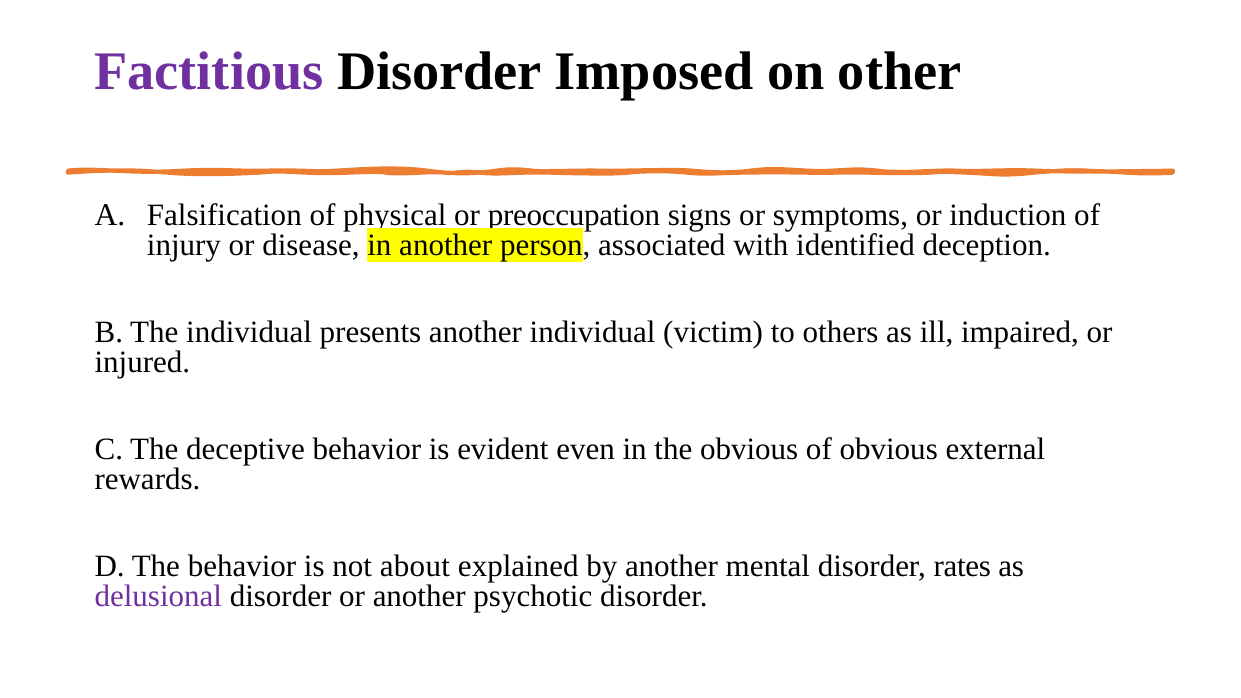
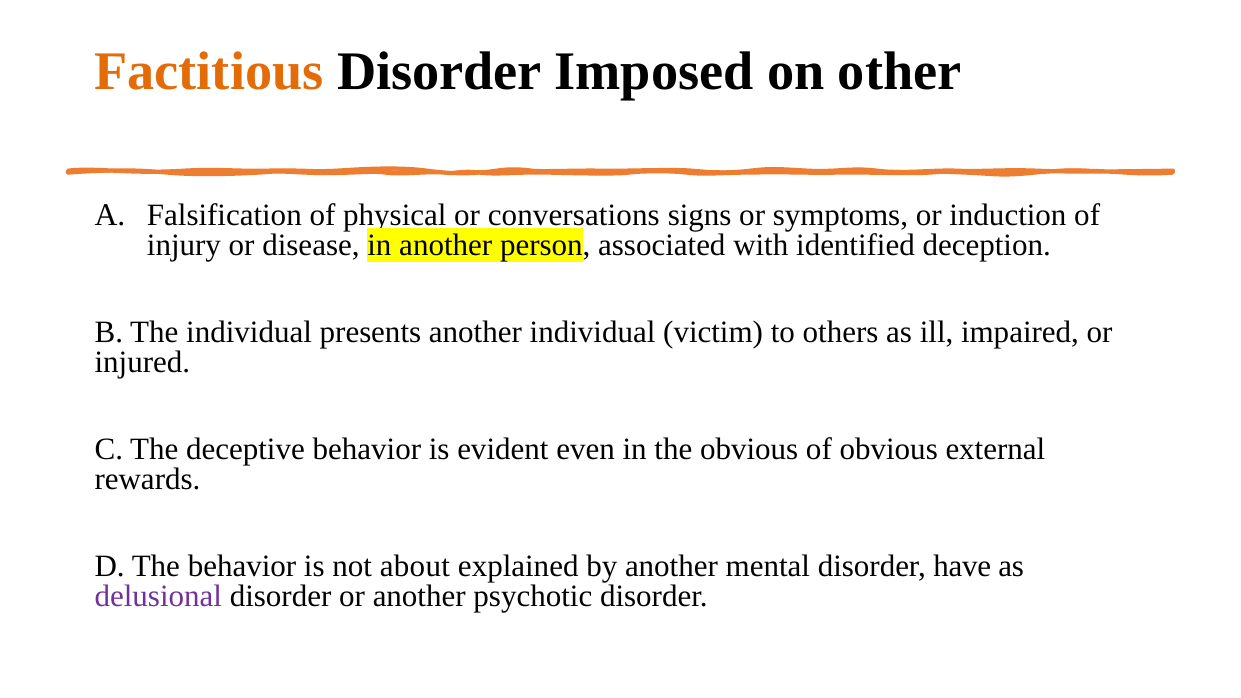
Factitious colour: purple -> orange
preoccupation: preoccupation -> conversations
rates: rates -> have
